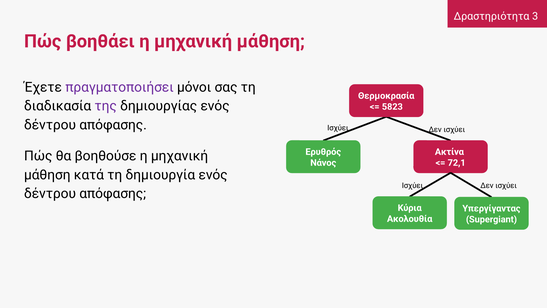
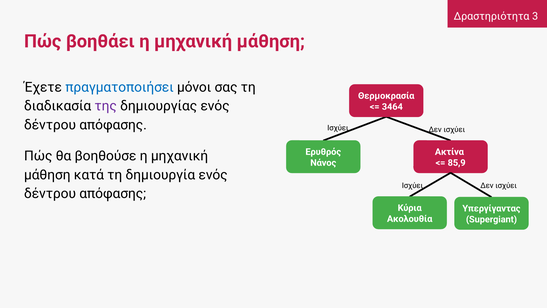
πραγματοποιήσει colour: purple -> blue
5823: 5823 -> 3464
72,1: 72,1 -> 85,9
